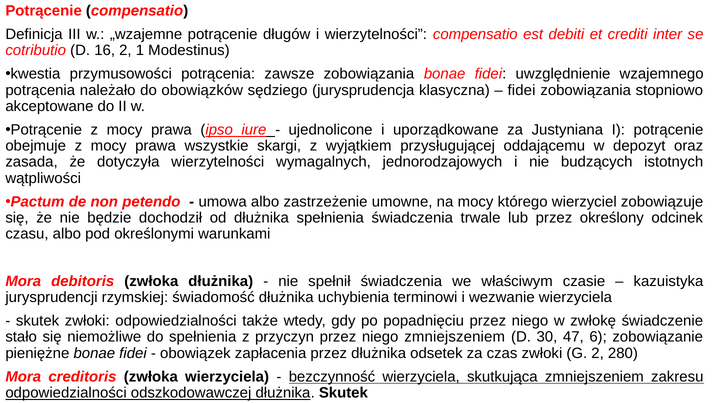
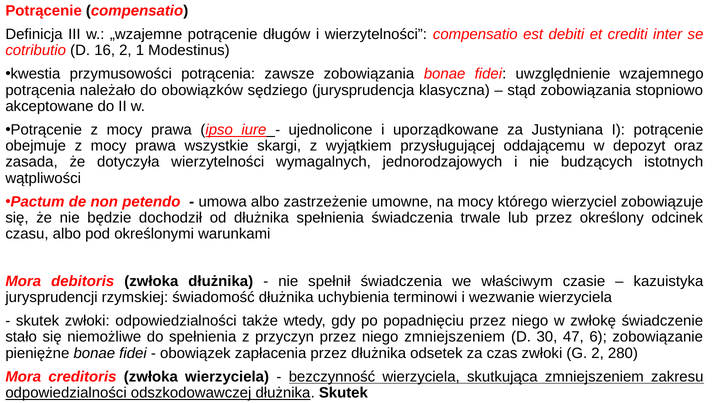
fidei at (522, 90): fidei -> stąd
